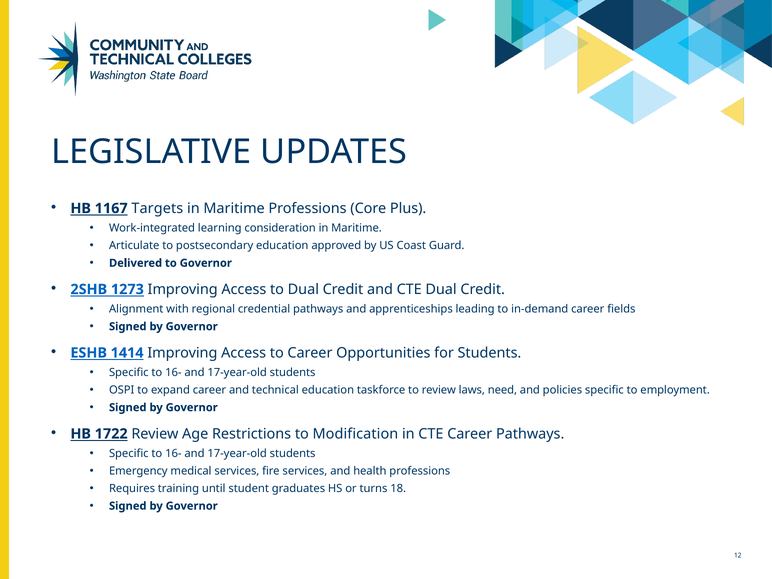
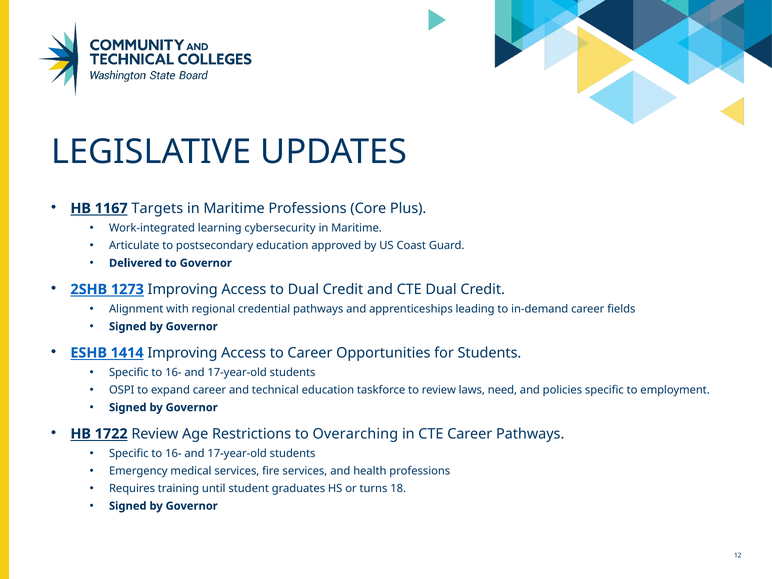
consideration: consideration -> cybersecurity
Modification: Modification -> Overarching
